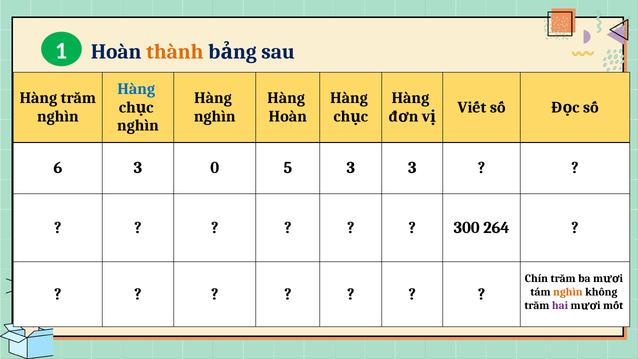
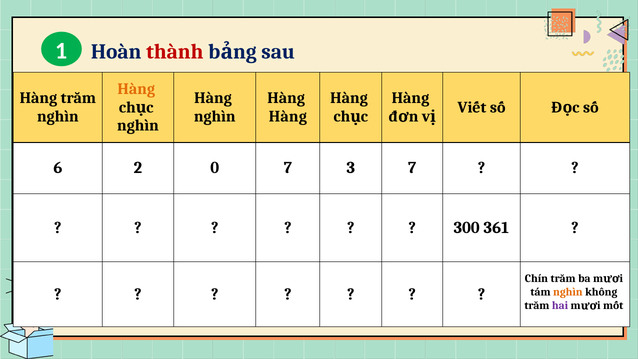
thành colour: orange -> red
Hàng at (136, 89) colour: blue -> orange
Hoàn at (288, 116): Hoàn -> Hàng
6 3: 3 -> 2
0 5: 5 -> 7
3 3: 3 -> 7
264: 264 -> 361
